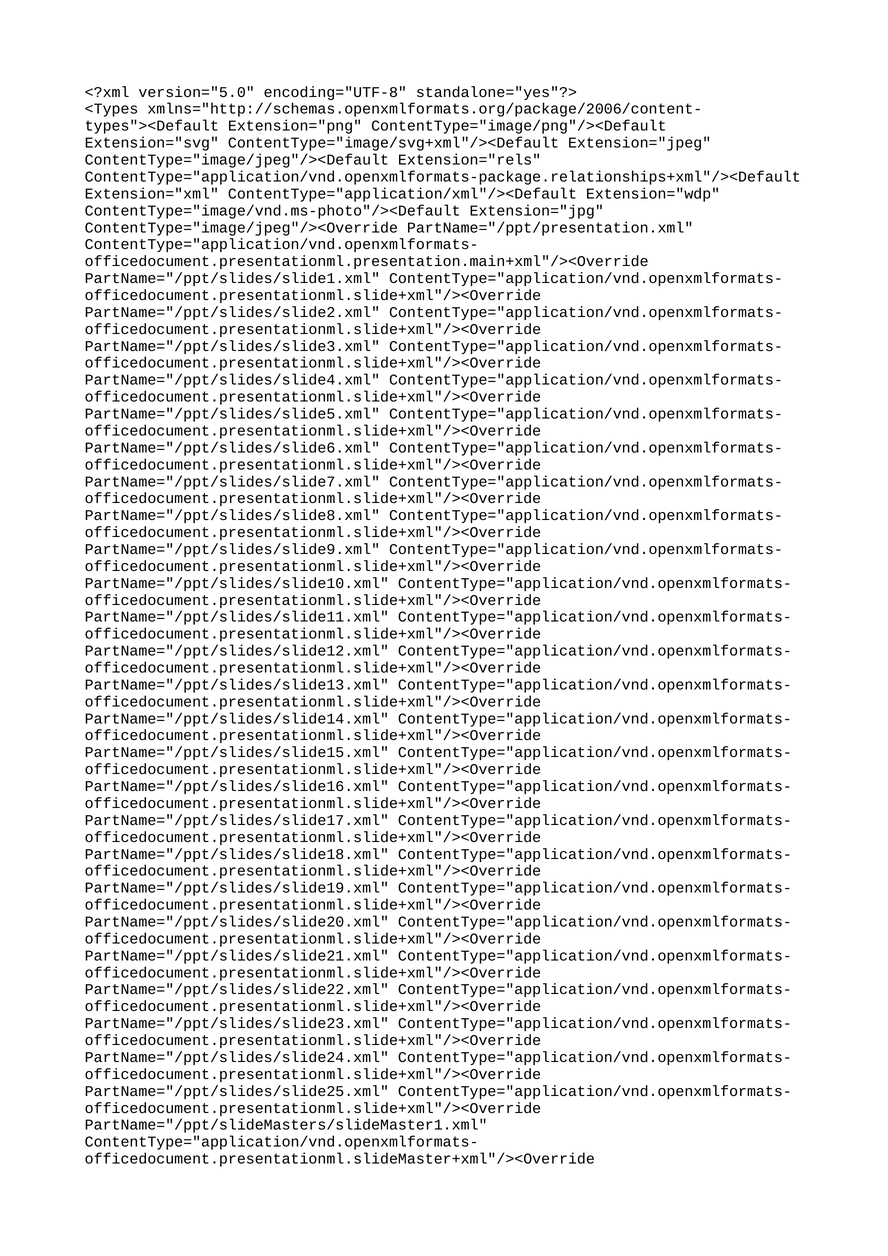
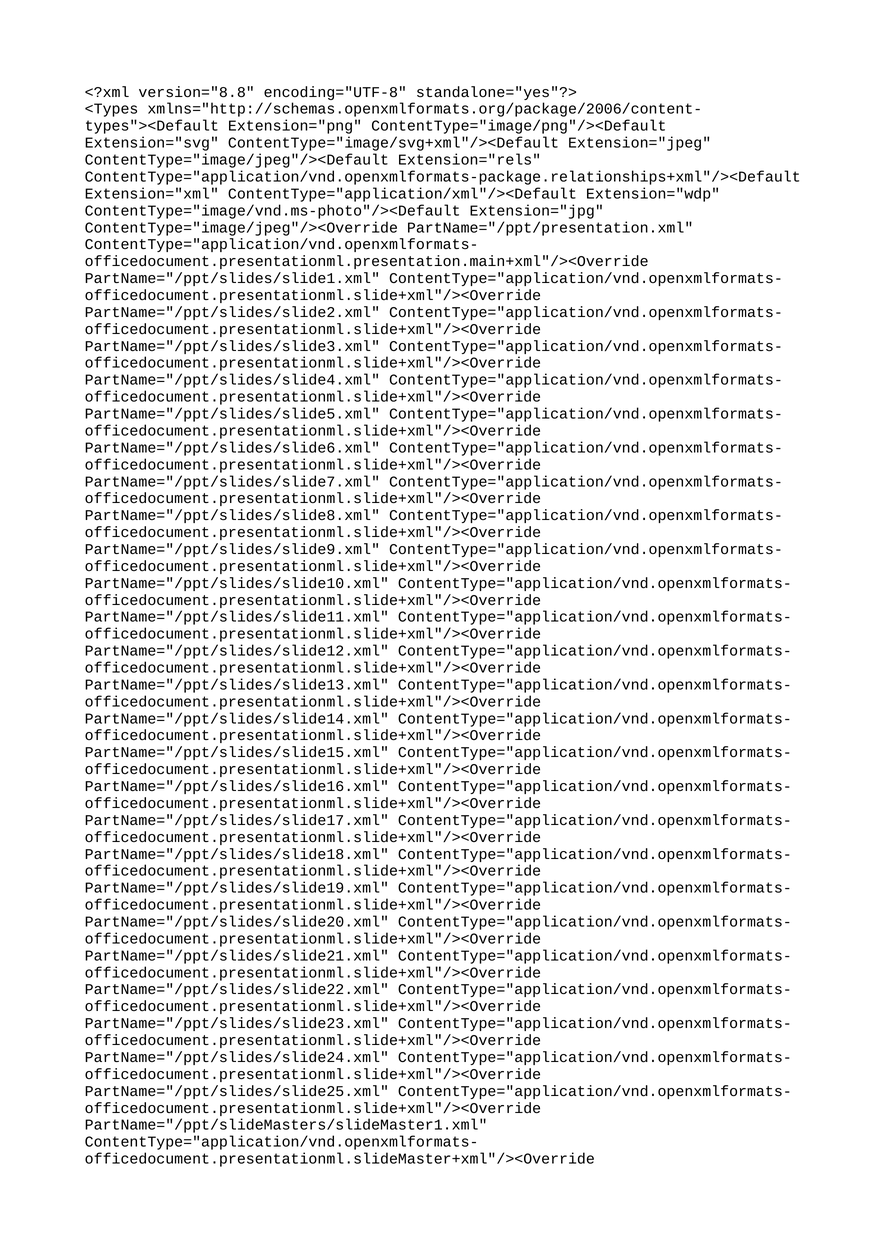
version="5.0: version="5.0 -> version="8.8
